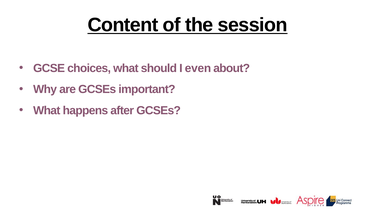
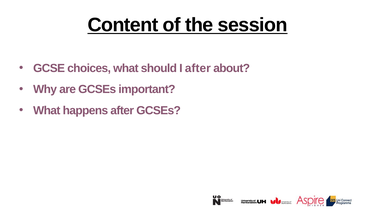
I even: even -> after
